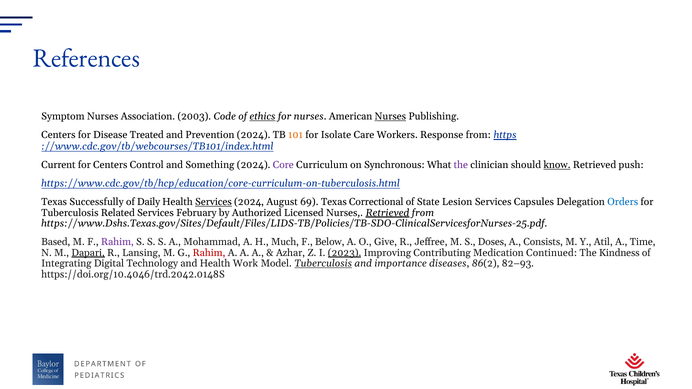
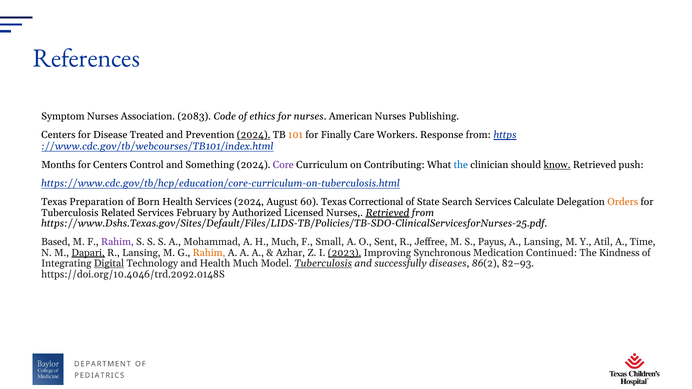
2003: 2003 -> 2083
ethics underline: present -> none
Nurses at (390, 116) underline: present -> none
2024 at (254, 135) underline: none -> present
Isolate: Isolate -> Finally
Current: Current -> Months
Synchronous: Synchronous -> Contributing
the at (461, 165) colour: purple -> blue
Successfully: Successfully -> Preparation
Daily: Daily -> Born
Services at (214, 202) underline: present -> none
69: 69 -> 60
Lesion: Lesion -> Search
Capsules: Capsules -> Calculate
Orders colour: blue -> orange
Below: Below -> Small
Give: Give -> Sent
Doses: Doses -> Payus
A Consists: Consists -> Lansing
Rahim at (209, 253) colour: red -> orange
Contributing: Contributing -> Synchronous
Digital underline: none -> present
Health Work: Work -> Much
importance: importance -> successfully
https://doi.org/10.4046/trd.2042.0148S: https://doi.org/10.4046/trd.2042.0148S -> https://doi.org/10.4046/trd.2092.0148S
